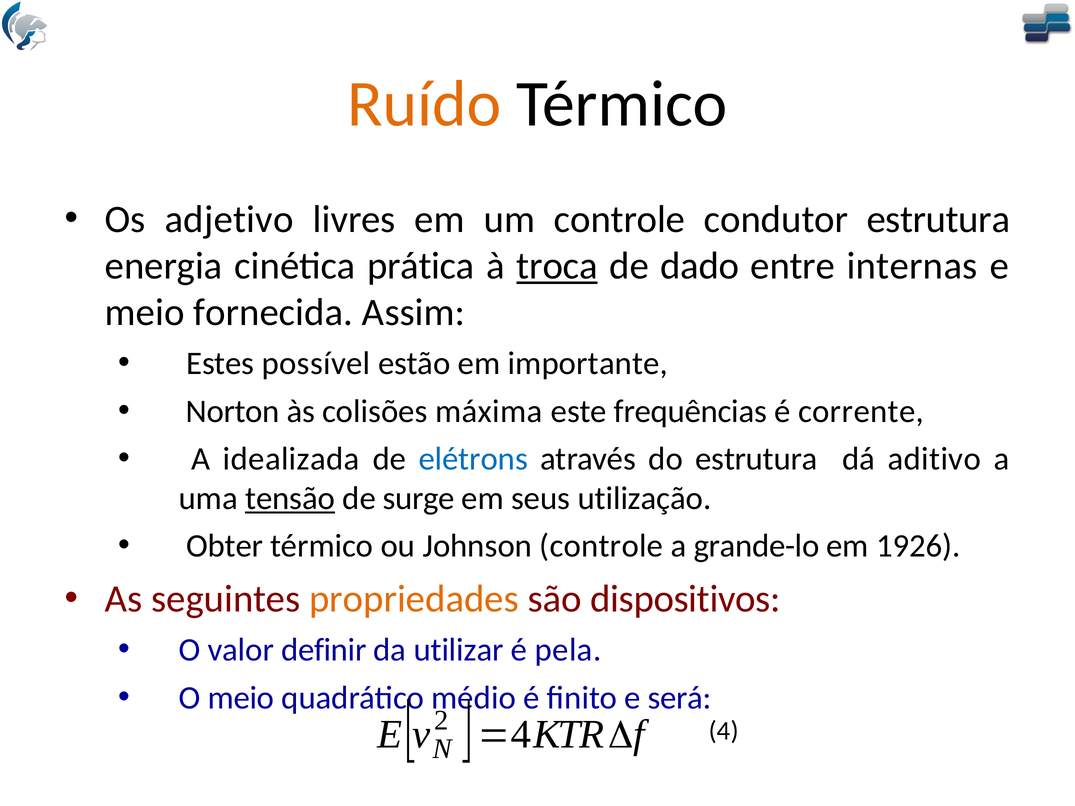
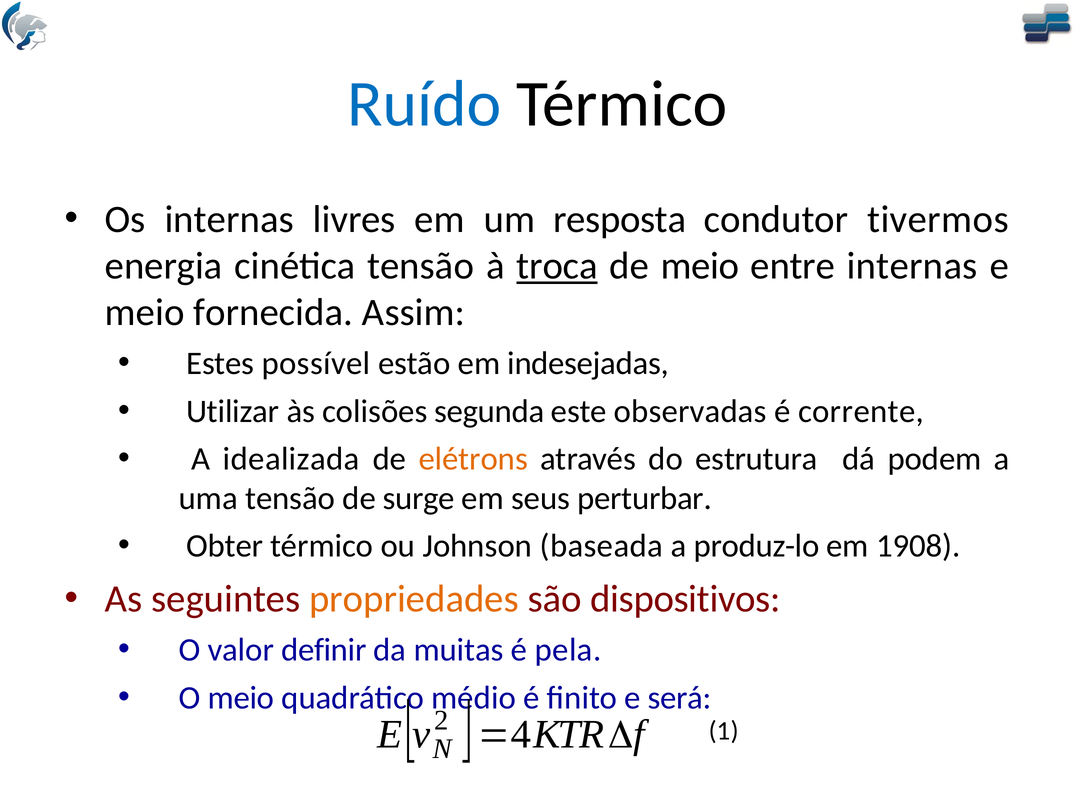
Ruído colour: orange -> blue
Os adjetivo: adjetivo -> internas
um controle: controle -> resposta
condutor estrutura: estrutura -> tivermos
cinética prática: prática -> tensão
de dado: dado -> meio
importante: importante -> indesejadas
Norton: Norton -> Utilizar
máxima: máxima -> segunda
frequências: frequências -> observadas
elétrons colour: blue -> orange
aditivo: aditivo -> podem
tensão at (290, 499) underline: present -> none
utilização: utilização -> perturbar
Johnson controle: controle -> baseada
grande-lo: grande-lo -> produz-lo
1926: 1926 -> 1908
utilizar: utilizar -> muitas
4 at (724, 731): 4 -> 1
